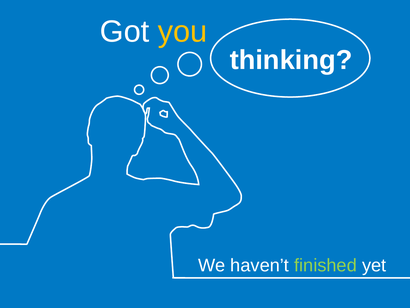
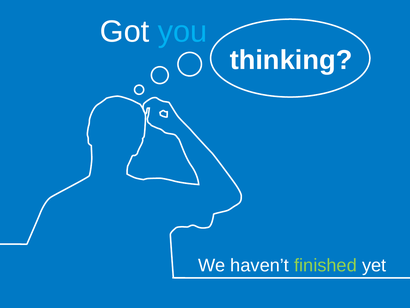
you colour: yellow -> light blue
